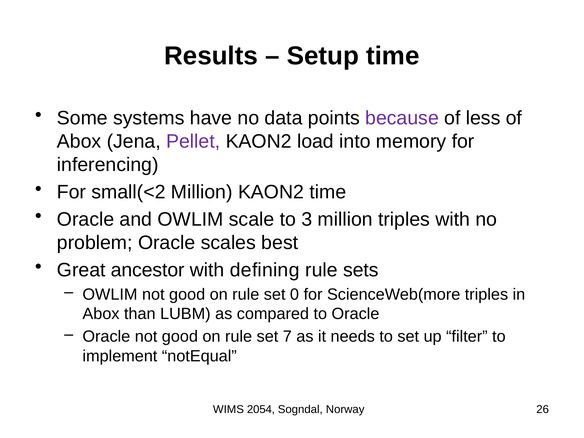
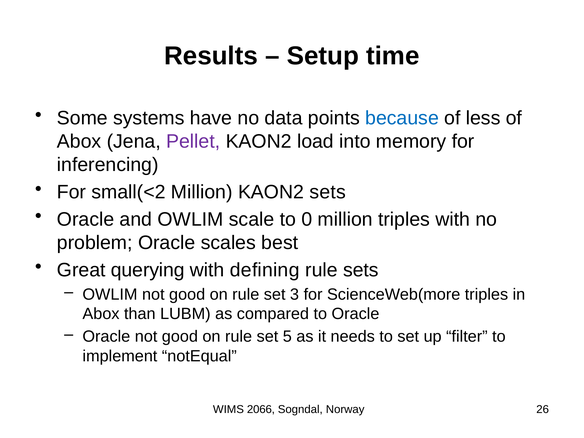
because colour: purple -> blue
KAON2 time: time -> sets
3: 3 -> 0
ancestor: ancestor -> querying
0: 0 -> 3
7: 7 -> 5
2054: 2054 -> 2066
